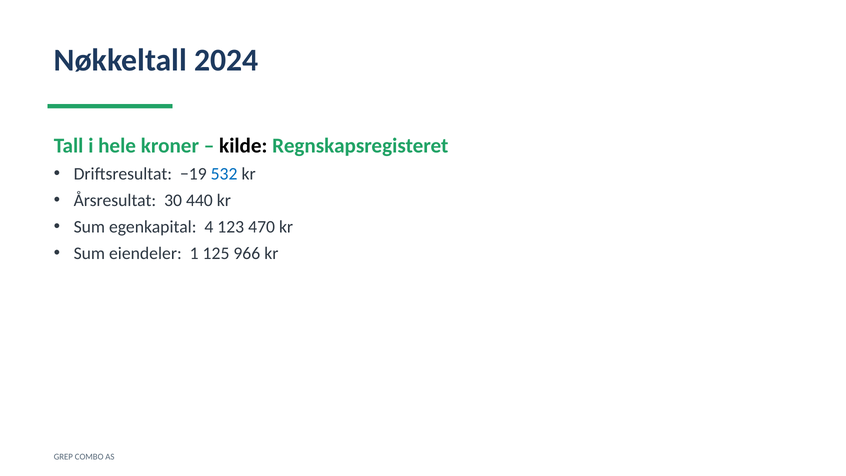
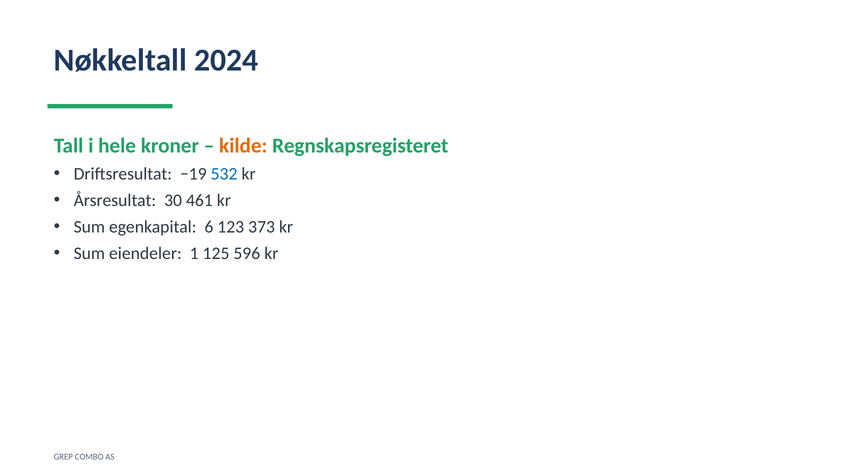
kilde colour: black -> orange
440: 440 -> 461
4: 4 -> 6
470: 470 -> 373
966: 966 -> 596
